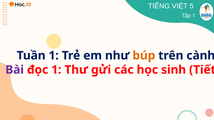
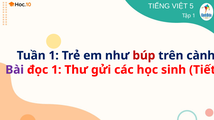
búp colour: orange -> red
